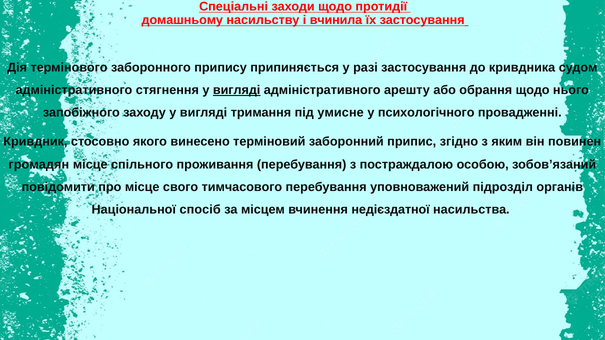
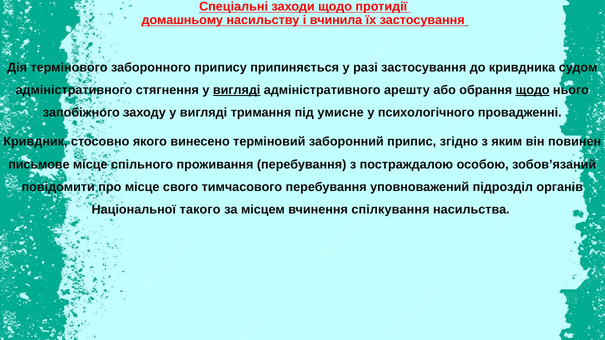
щодо at (533, 90) underline: none -> present
громадян: громадян -> письмове
спосіб: спосіб -> такого
недієздатної: недієздатної -> спілкування
